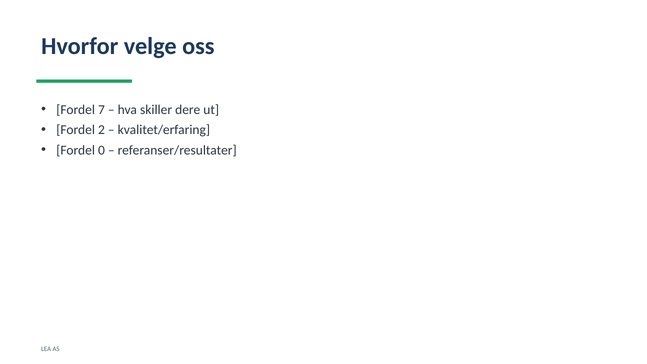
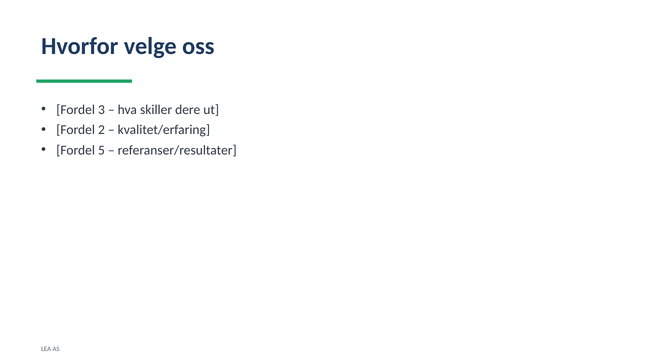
7: 7 -> 3
0: 0 -> 5
